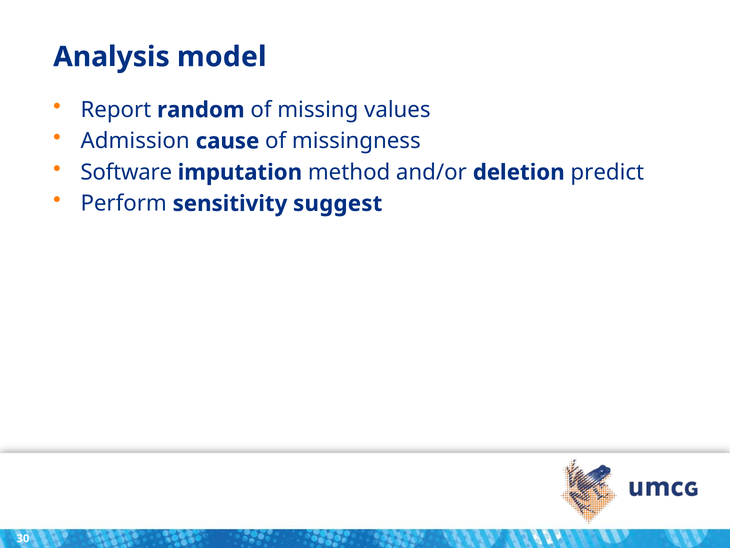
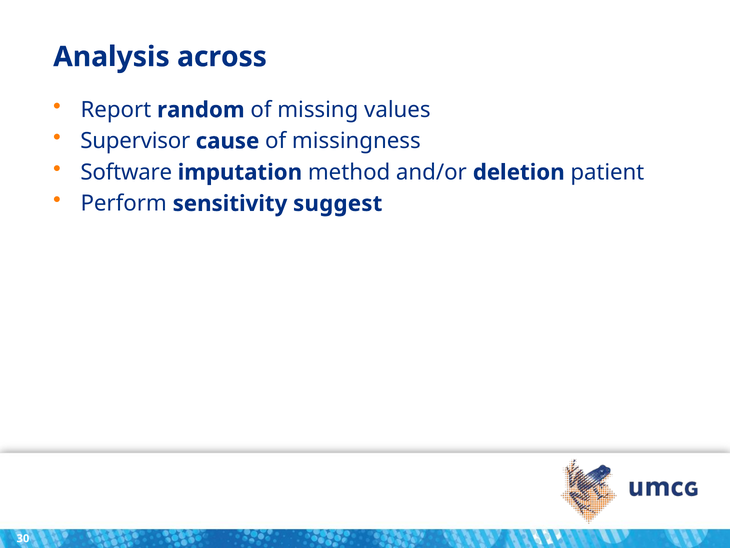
model: model -> across
Admission: Admission -> Supervisor
predict: predict -> patient
